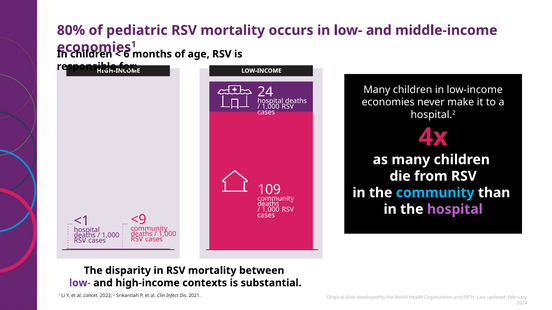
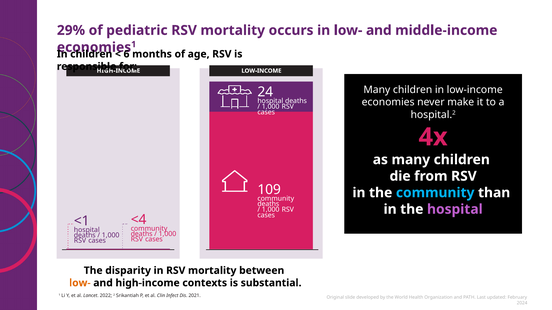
80%: 80% -> 29%
<9: <9 -> <4
low- at (80, 283) colour: purple -> orange
